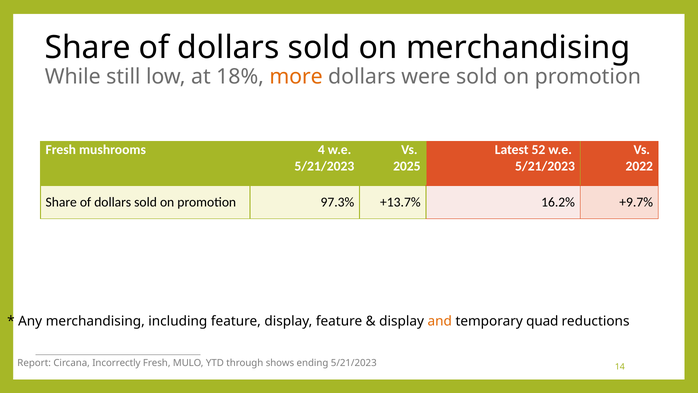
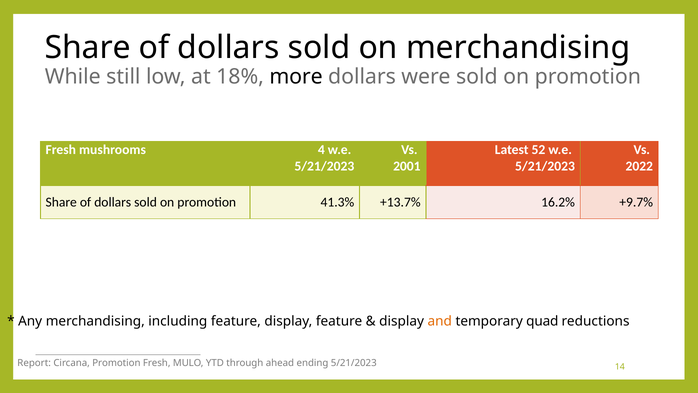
more colour: orange -> black
2025: 2025 -> 2001
97.3%: 97.3% -> 41.3%
Circana Incorrectly: Incorrectly -> Promotion
shows: shows -> ahead
